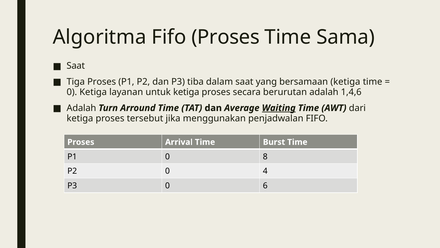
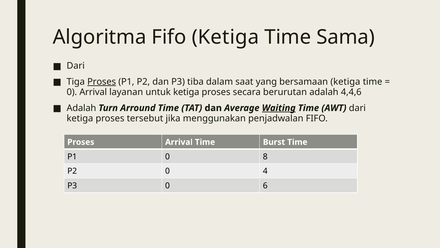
Algoritma Fifo Proses: Proses -> Ketiga
Saat at (76, 66): Saat -> Dari
Proses at (102, 82) underline: none -> present
0 Ketiga: Ketiga -> Arrival
1,4,6: 1,4,6 -> 4,4,6
